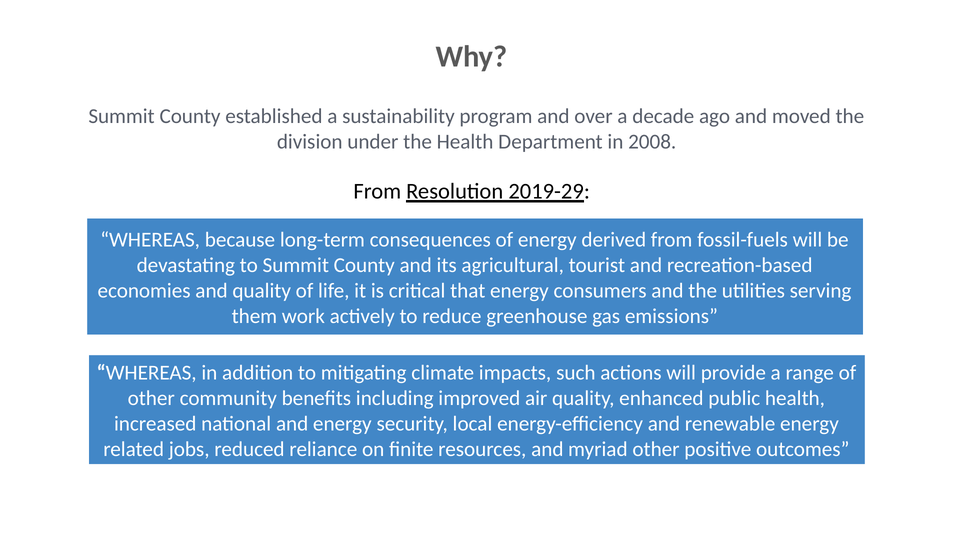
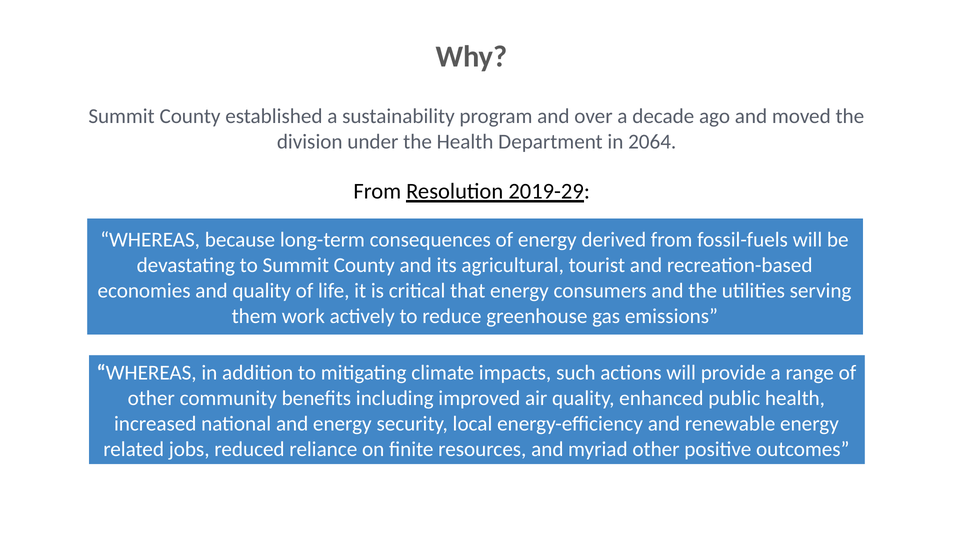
2008: 2008 -> 2064
